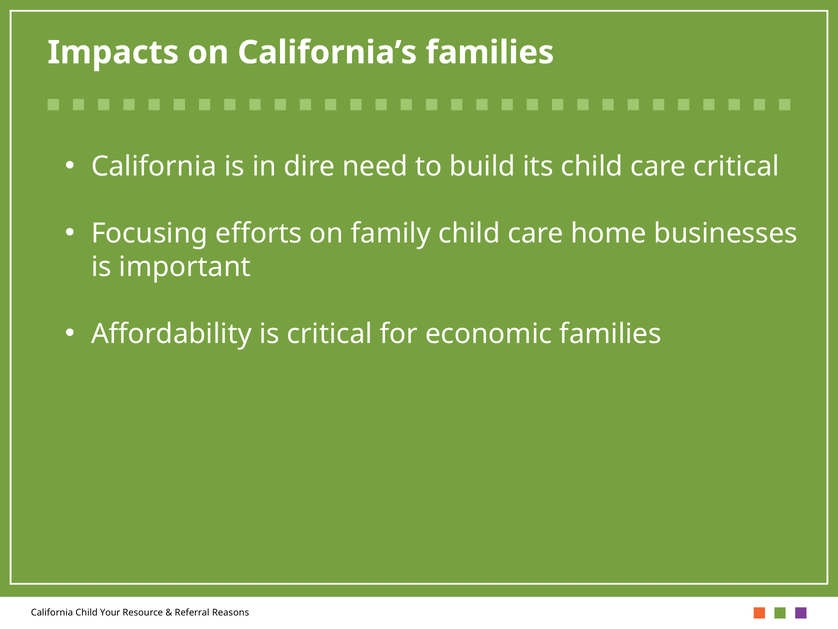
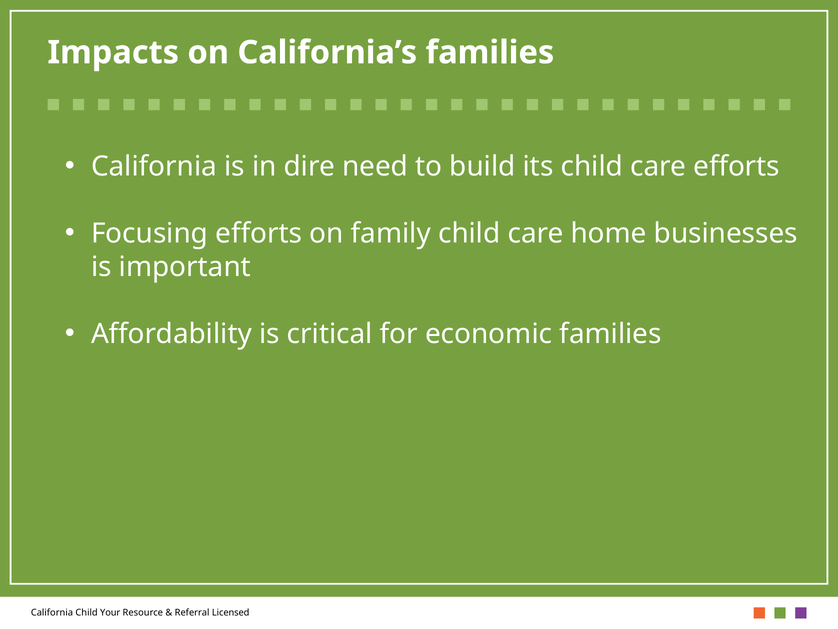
care critical: critical -> efforts
Reasons: Reasons -> Licensed
